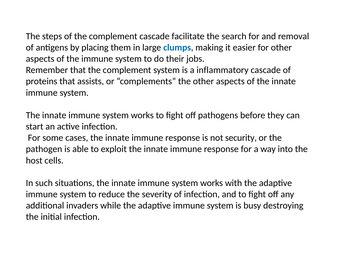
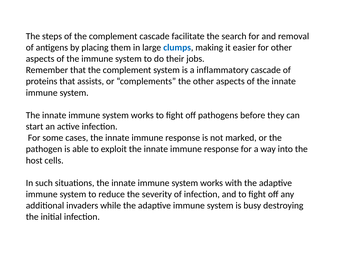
security: security -> marked
